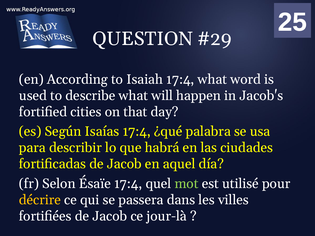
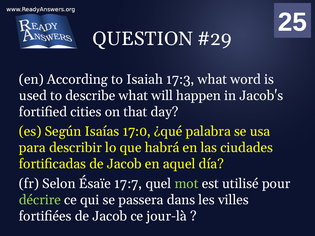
Isaiah 17:4: 17:4 -> 17:3
Isaías 17:4: 17:4 -> 17:0
Ésaïe 17:4: 17:4 -> 17:7
décrire colour: yellow -> light green
